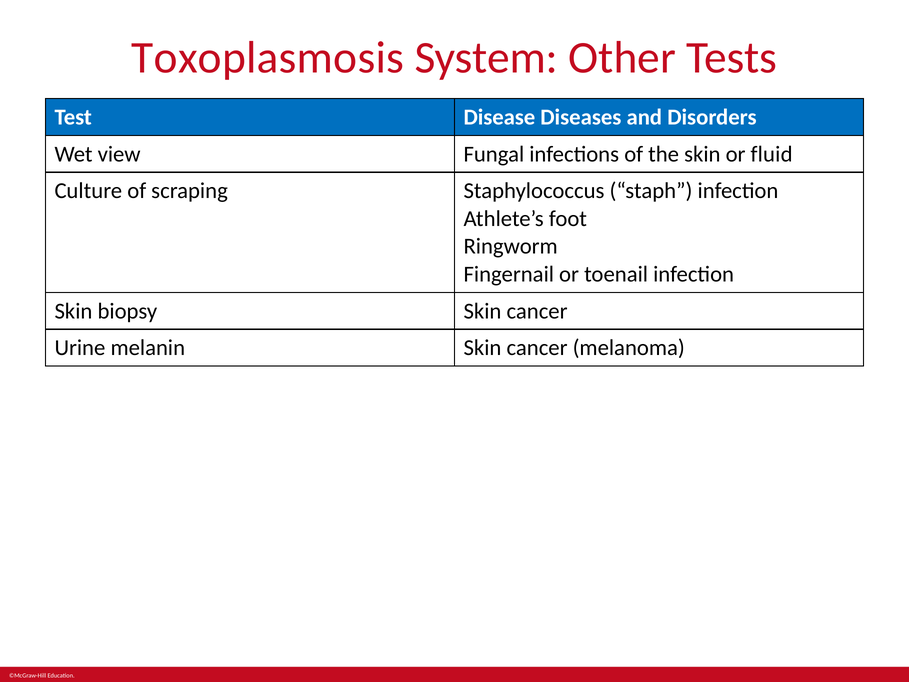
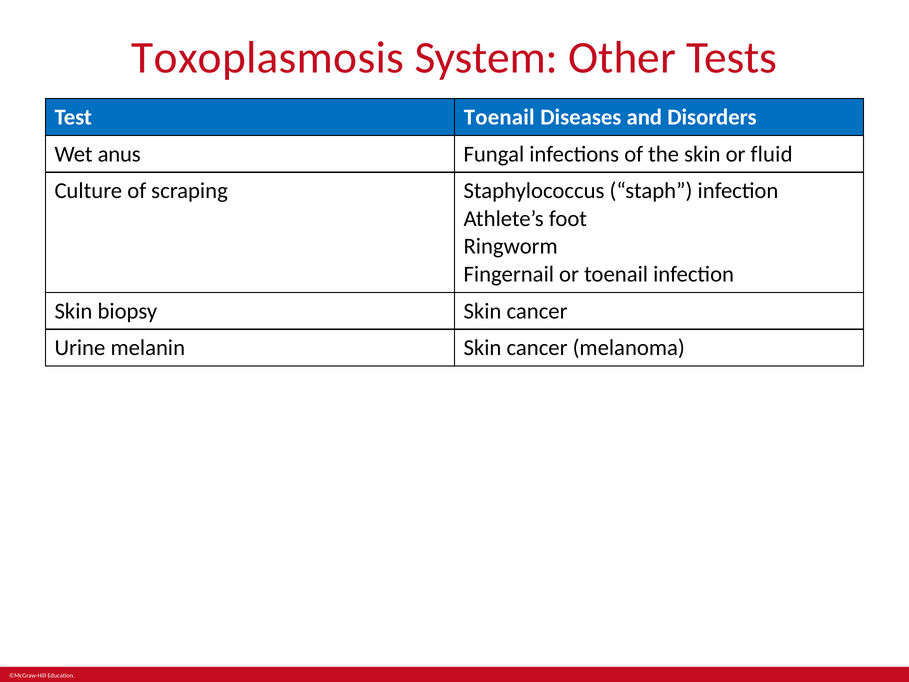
Test Disease: Disease -> Toenail
view: view -> anus
